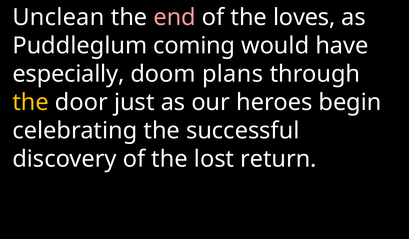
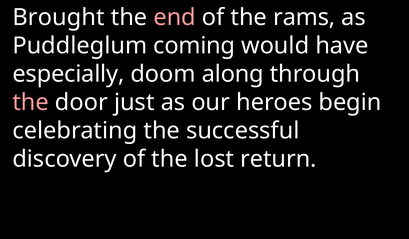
Unclean: Unclean -> Brought
loves: loves -> rams
plans: plans -> along
the at (31, 103) colour: yellow -> pink
